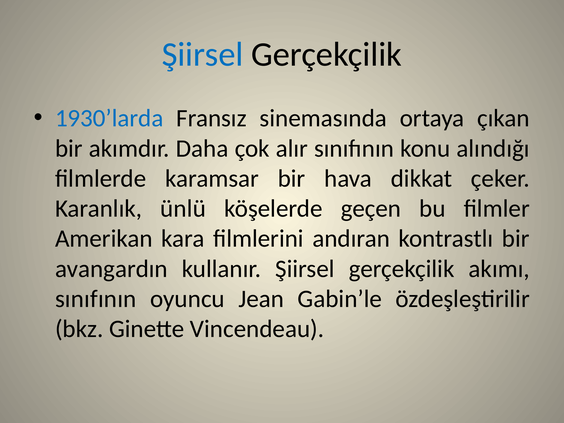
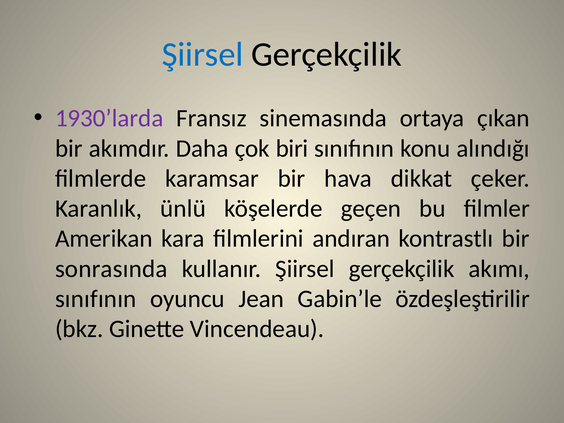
1930’larda colour: blue -> purple
alır: alır -> biri
avangardın: avangardın -> sonrasında
